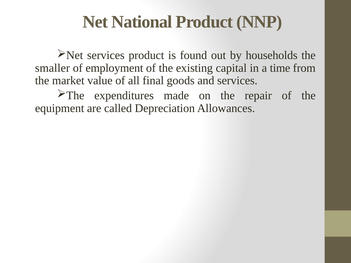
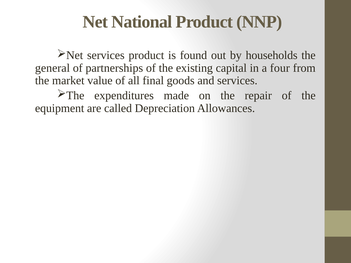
smaller: smaller -> general
employment: employment -> partnerships
time: time -> four
